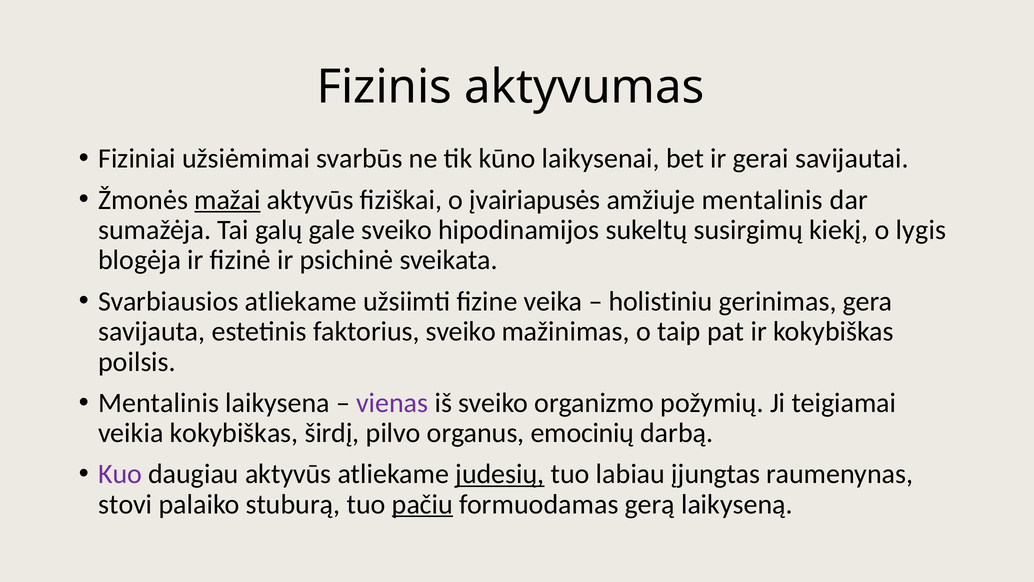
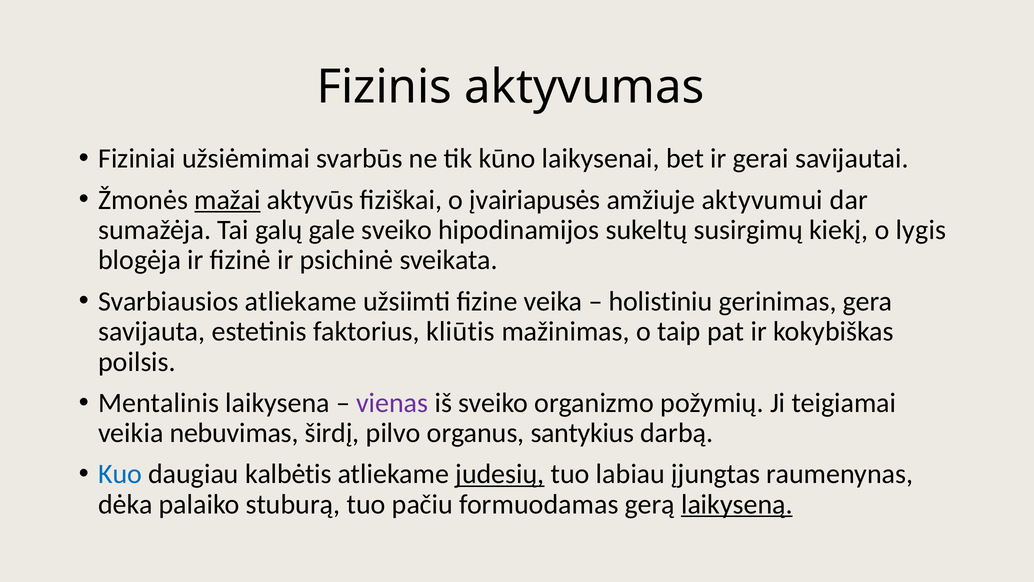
amžiuje mentalinis: mentalinis -> aktyvumui
faktorius sveiko: sveiko -> kliūtis
veikia kokybiškas: kokybiškas -> nebuvimas
emocinių: emocinių -> santykius
Kuo colour: purple -> blue
daugiau aktyvūs: aktyvūs -> kalbėtis
stovi: stovi -> dėka
pačiu underline: present -> none
laikyseną underline: none -> present
